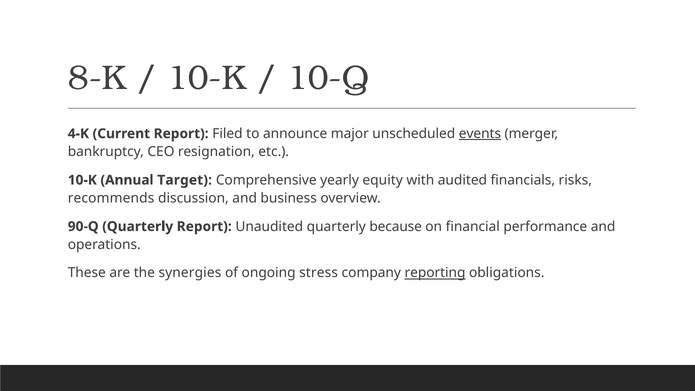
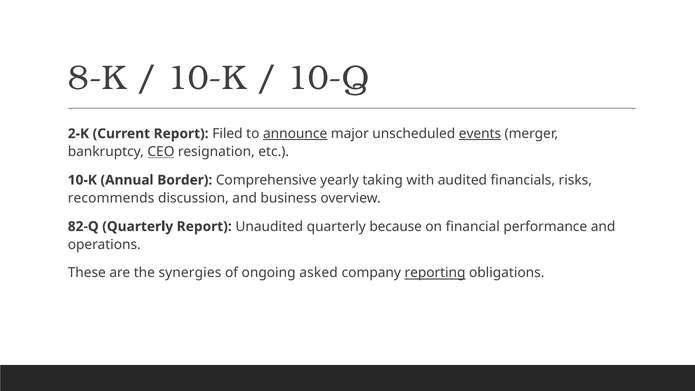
4-K: 4-K -> 2-K
announce underline: none -> present
CEO underline: none -> present
Target: Target -> Border
equity: equity -> taking
90-Q: 90-Q -> 82-Q
stress: stress -> asked
